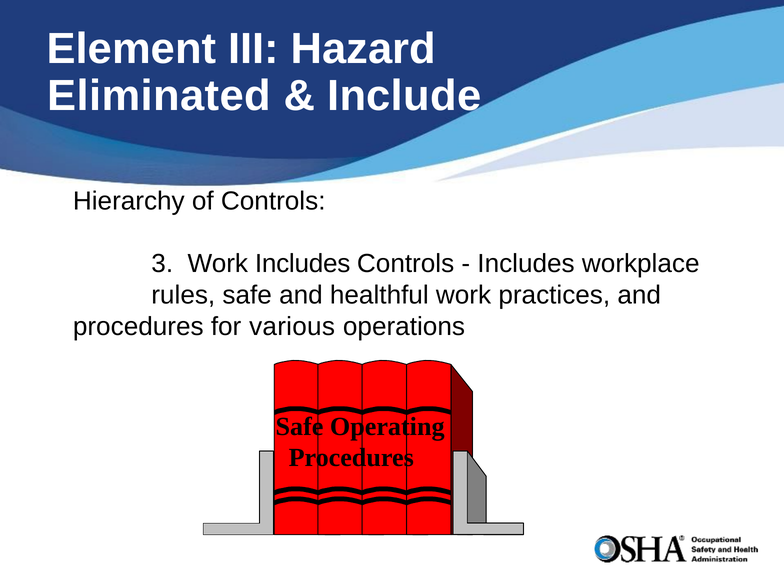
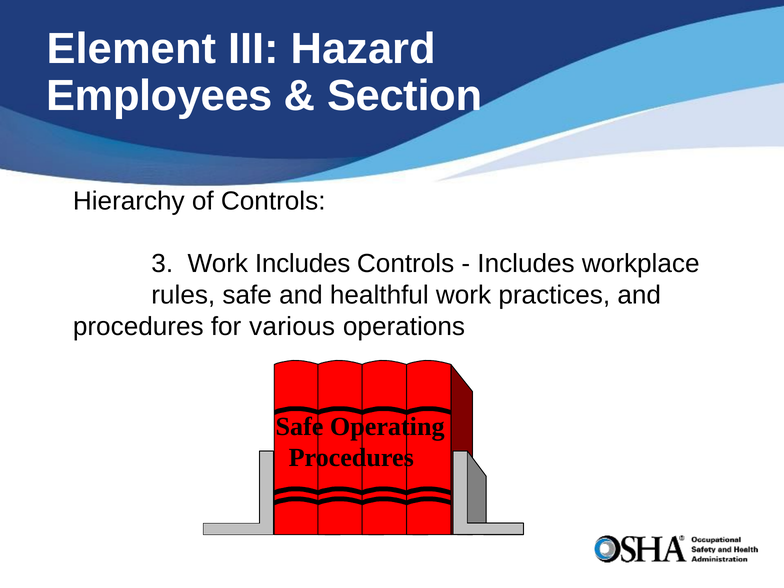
Eliminated: Eliminated -> Employees
Include: Include -> Section
